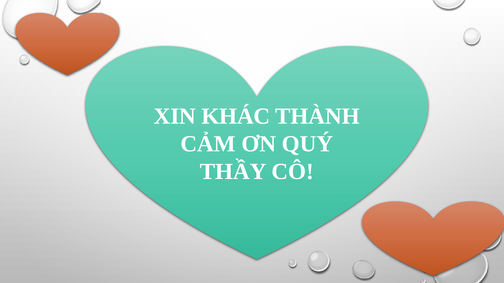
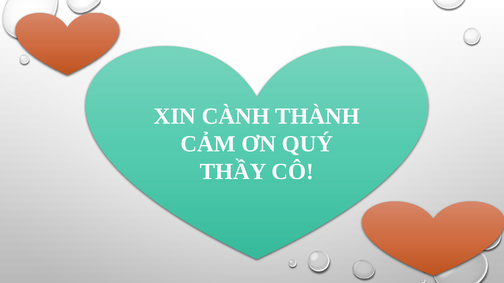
KHÁC: KHÁC -> CÀNH
